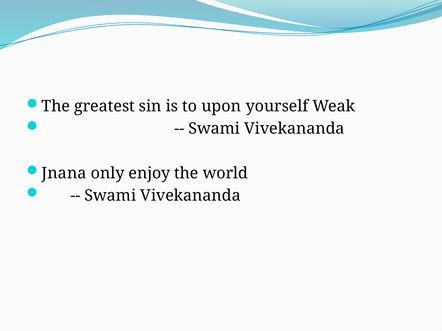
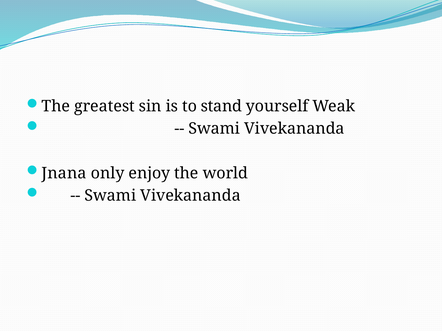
upon: upon -> stand
